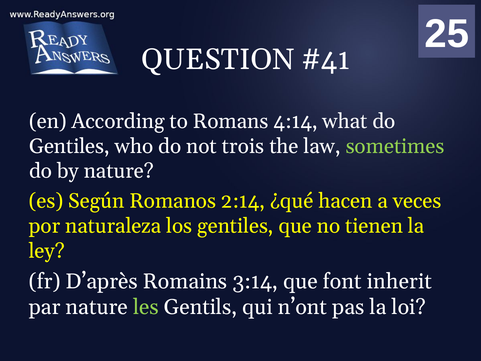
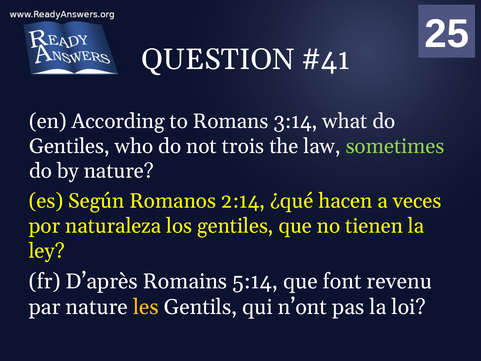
4:14: 4:14 -> 3:14
3:14: 3:14 -> 5:14
inherit: inherit -> revenu
les colour: light green -> yellow
